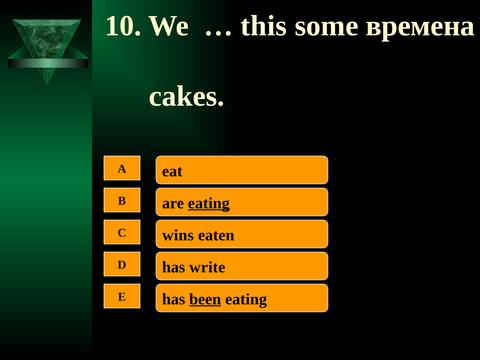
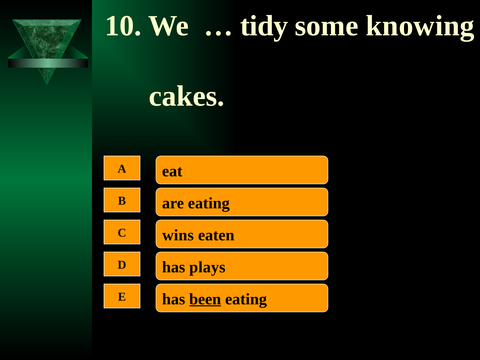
this: this -> tidy
времена: времена -> knowing
eating at (209, 203) underline: present -> none
write: write -> plays
